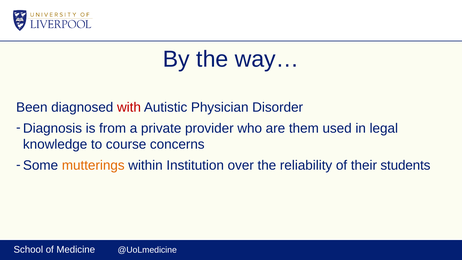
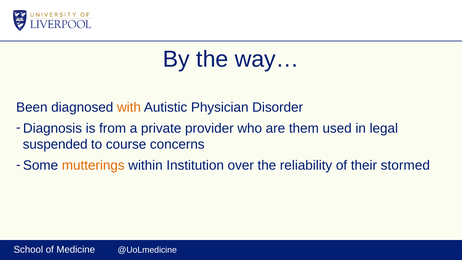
with colour: red -> orange
knowledge: knowledge -> suspended
students: students -> stormed
